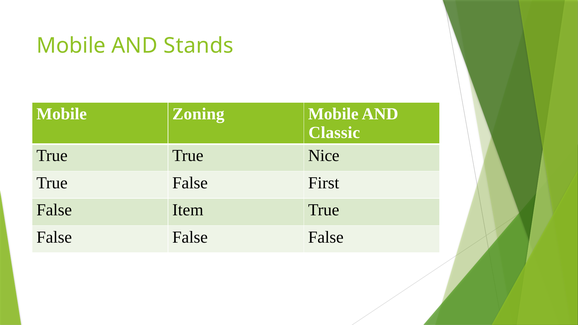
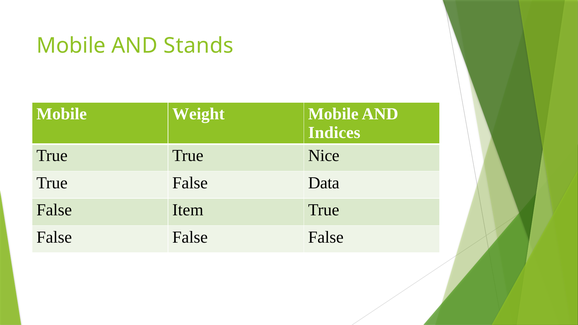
Zoning: Zoning -> Weight
Classic: Classic -> Indices
First: First -> Data
